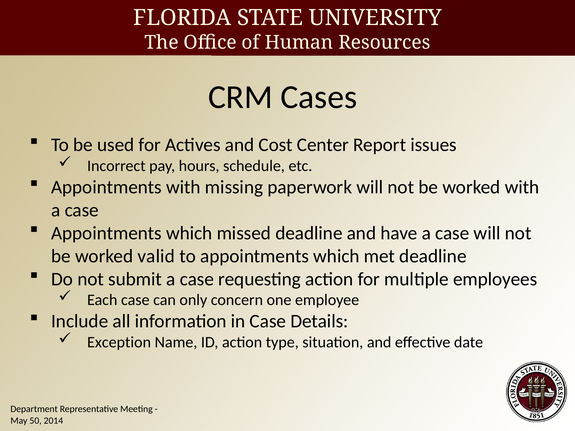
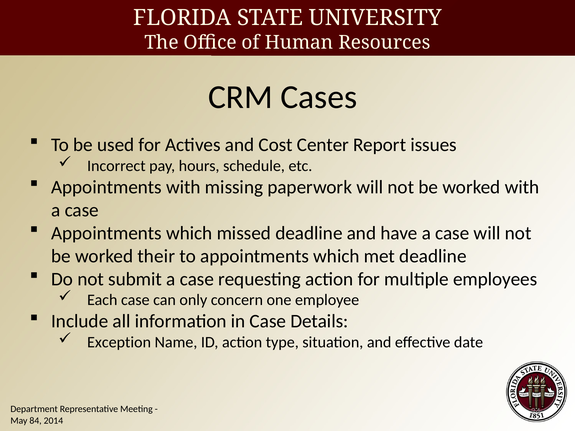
valid: valid -> their
50: 50 -> 84
